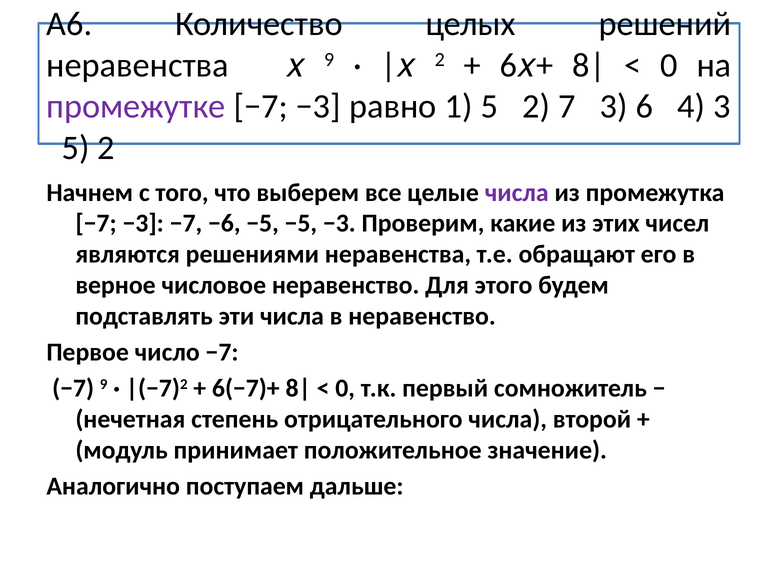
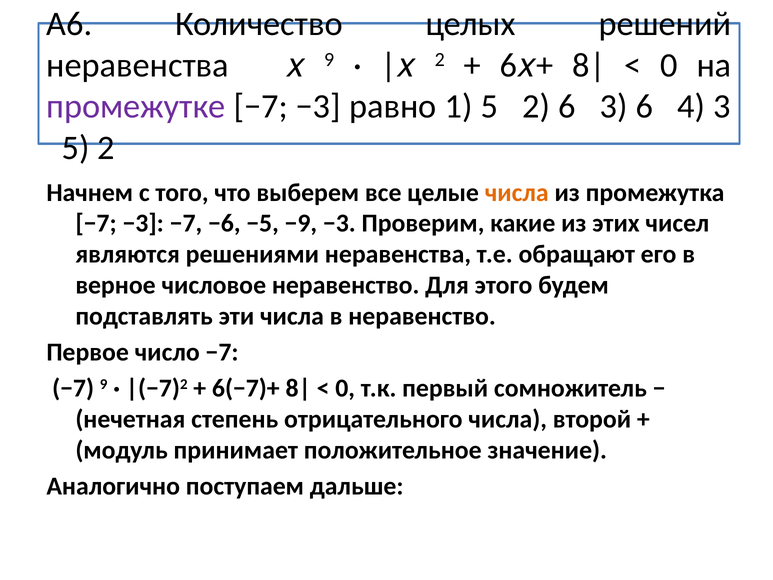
2 7: 7 -> 6
числа at (517, 192) colour: purple -> orange
−5 −5: −5 -> −9
